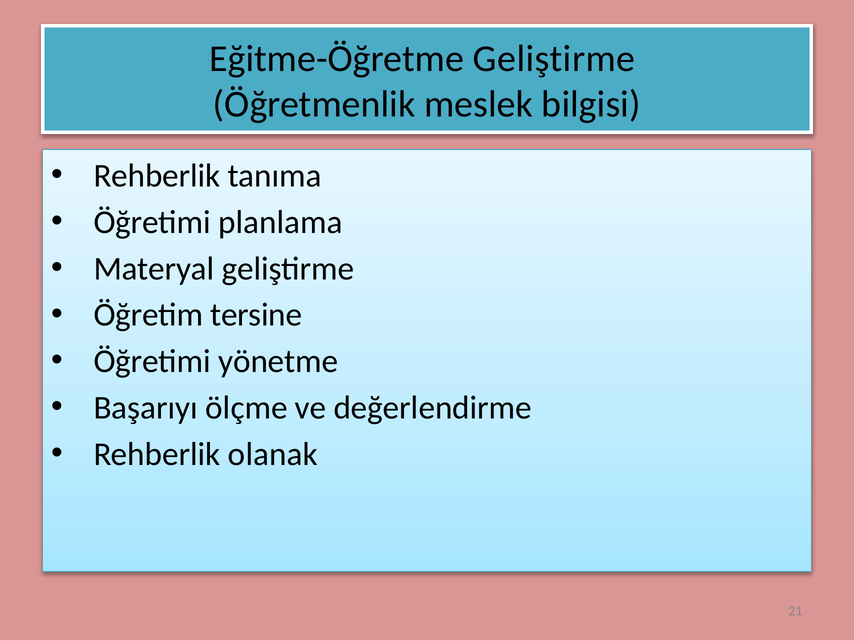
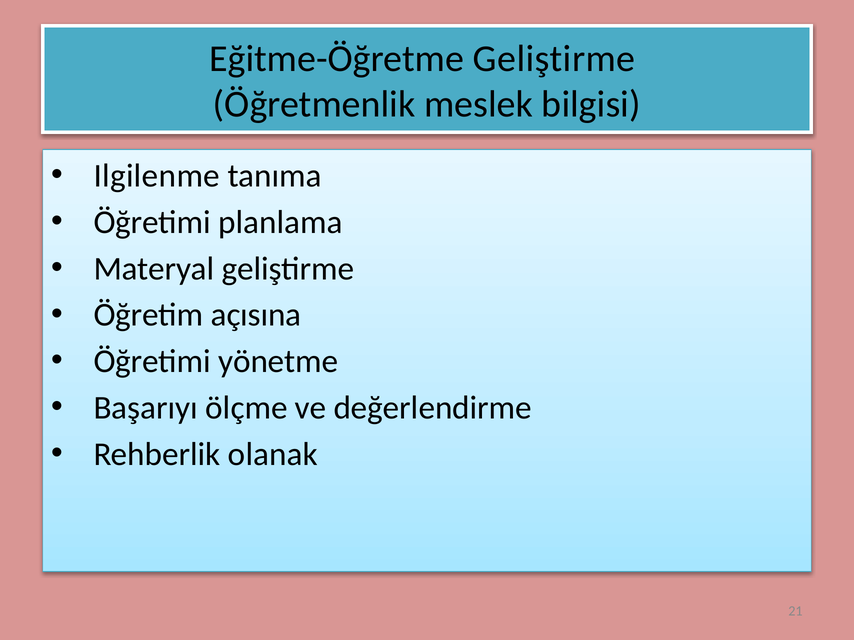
Rehberlik at (157, 176): Rehberlik -> Ilgilenme
tersine: tersine -> açısına
